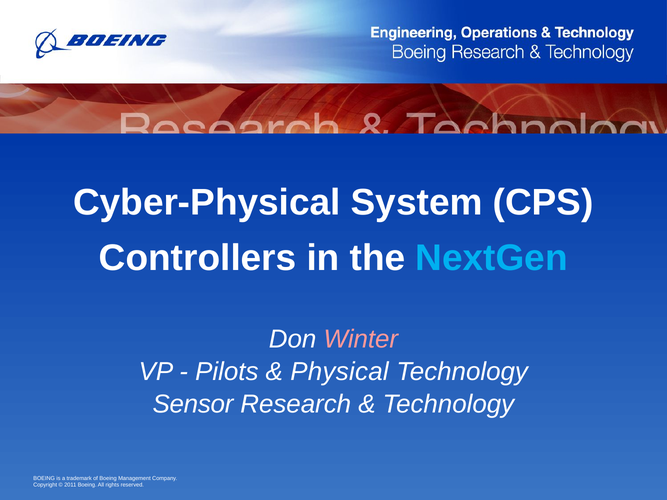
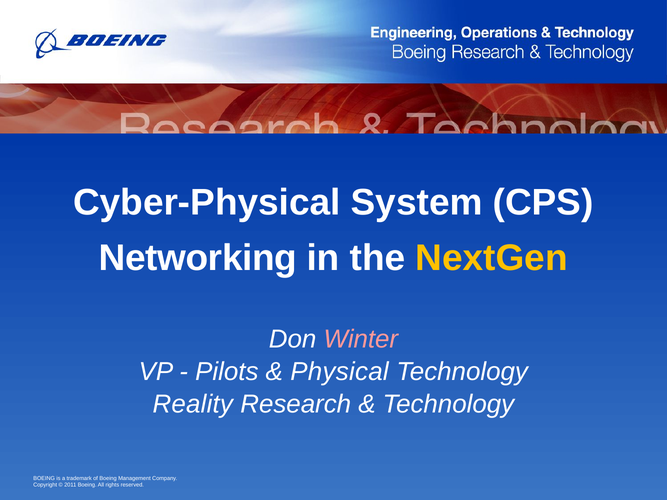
Controllers: Controllers -> Networking
NextGen colour: light blue -> yellow
Sensor: Sensor -> Reality
